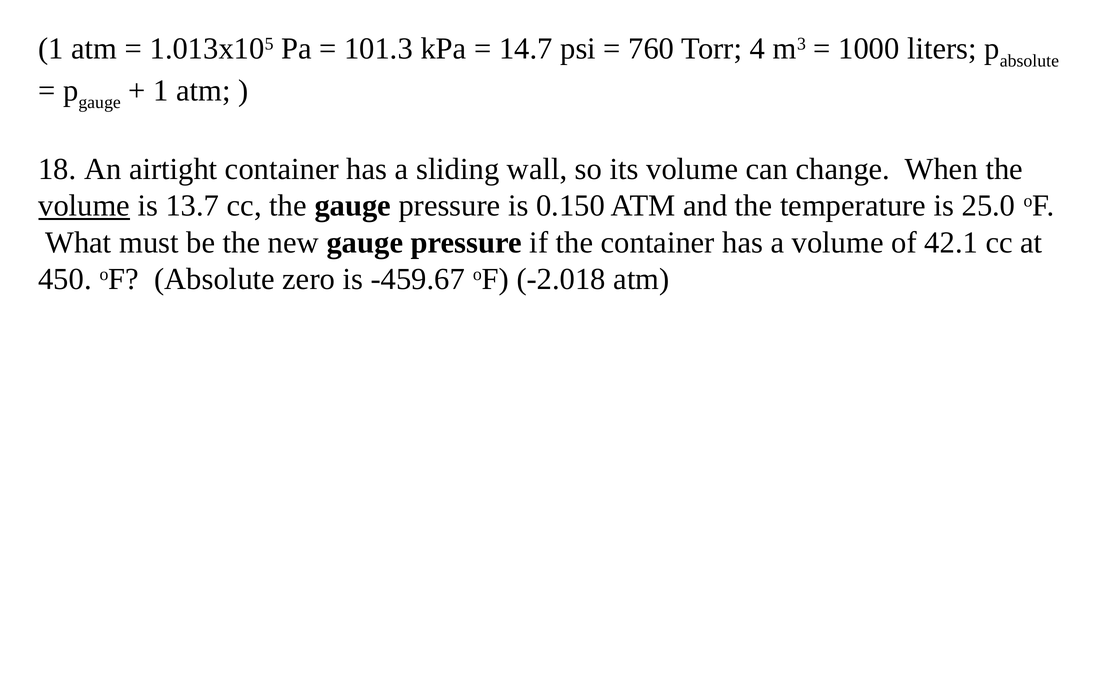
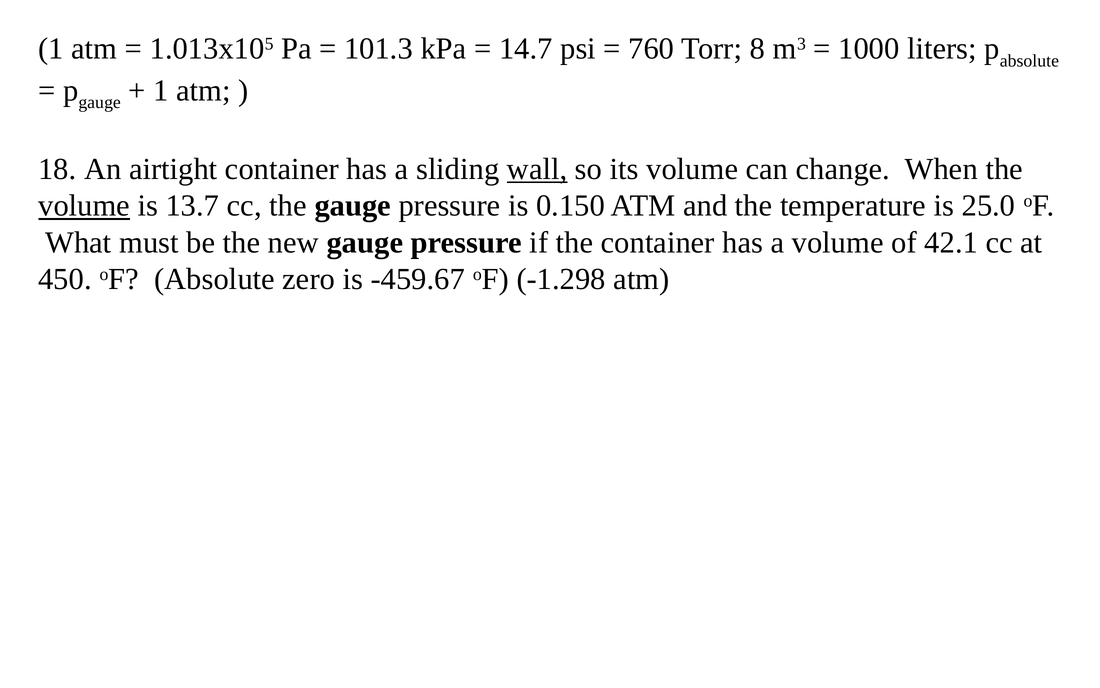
4: 4 -> 8
wall underline: none -> present
-2.018: -2.018 -> -1.298
